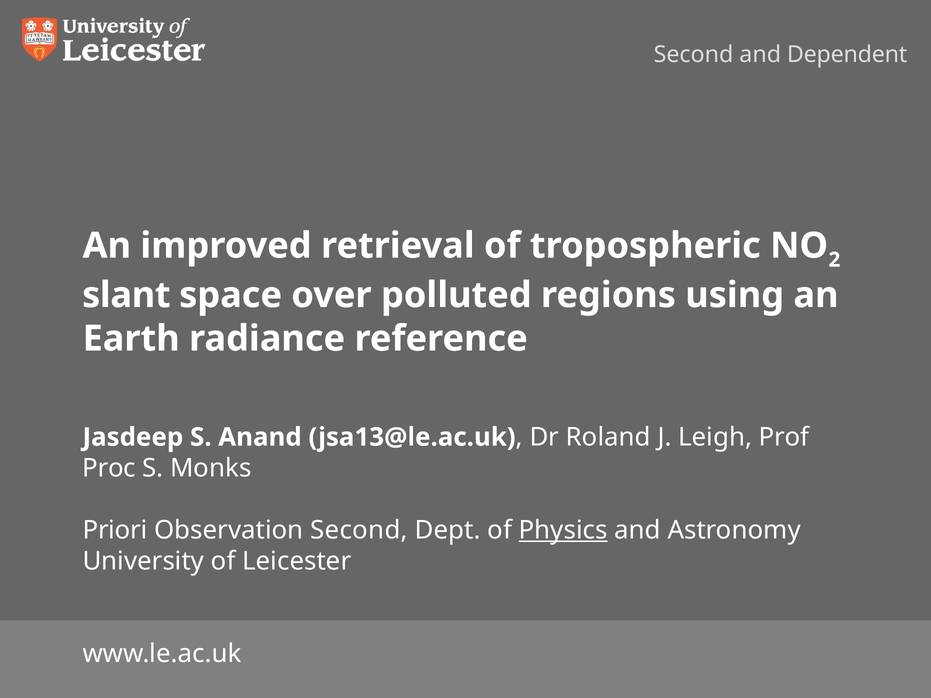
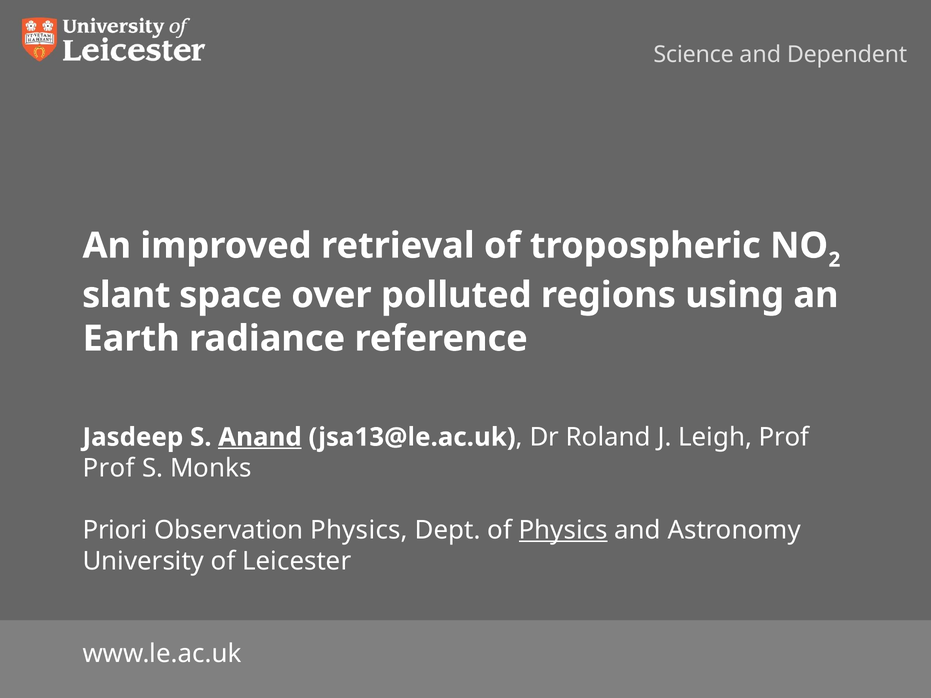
Second at (693, 55): Second -> Science
Anand underline: none -> present
Proc at (109, 468): Proc -> Prof
Observation Second: Second -> Physics
